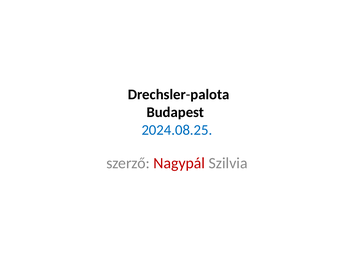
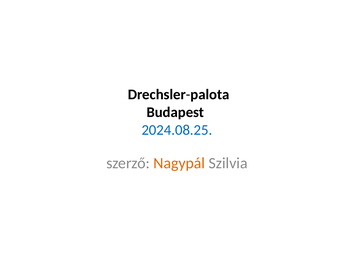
Nagypál colour: red -> orange
